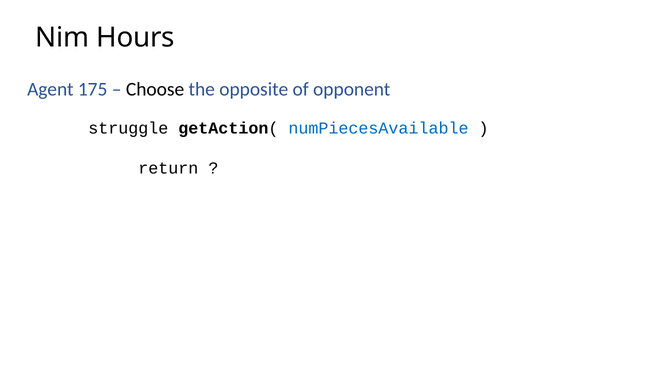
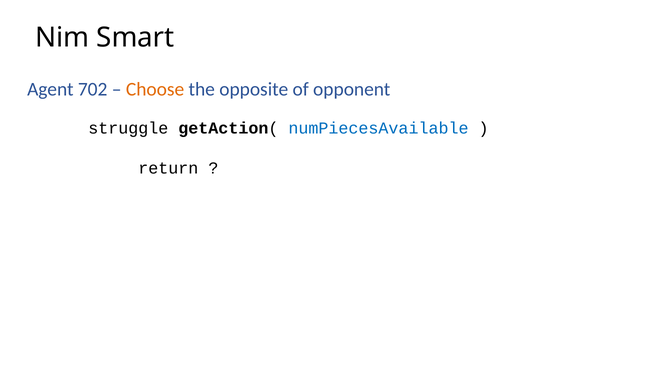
Hours: Hours -> Smart
175: 175 -> 702
Choose colour: black -> orange
